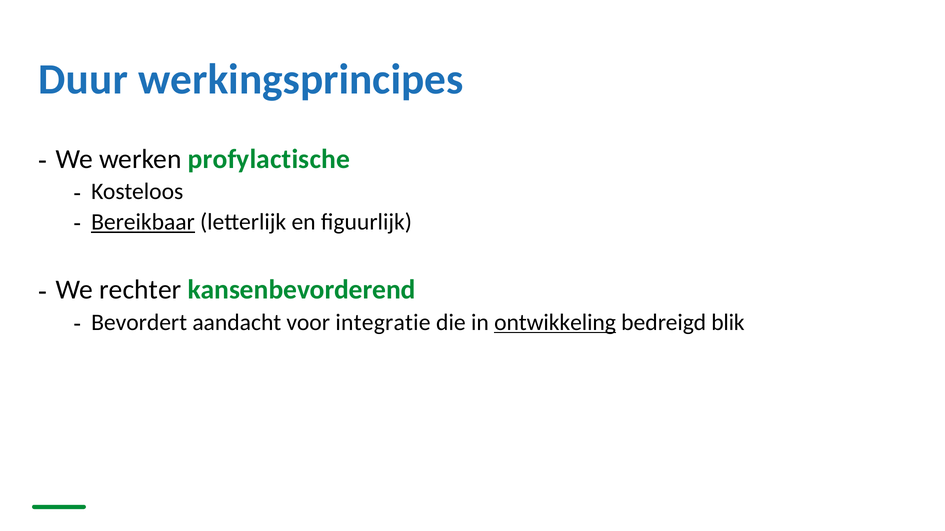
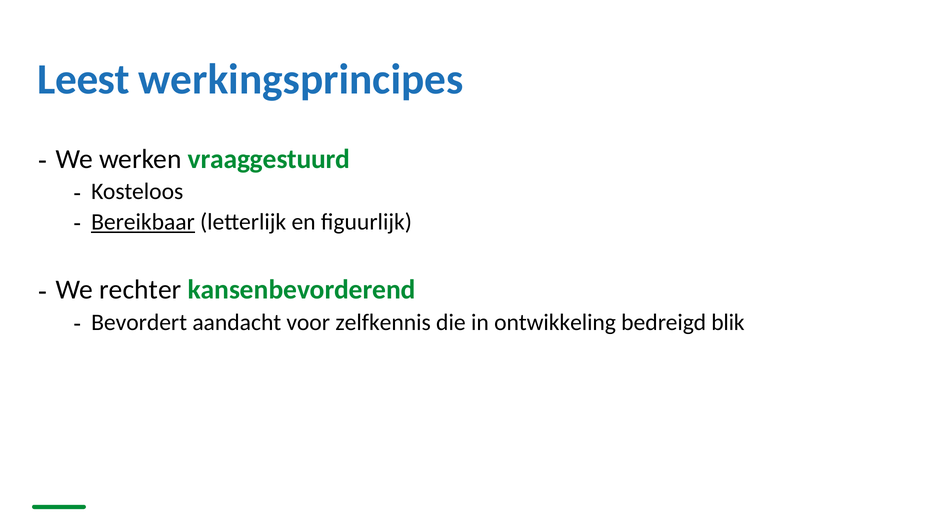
Duur: Duur -> Leest
profylactische: profylactische -> vraaggestuurd
integratie: integratie -> zelfkennis
ontwikkeling underline: present -> none
